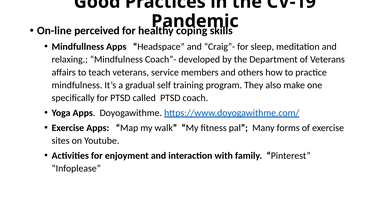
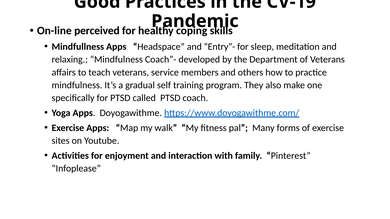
Craig”-: Craig”- -> Entry”-
